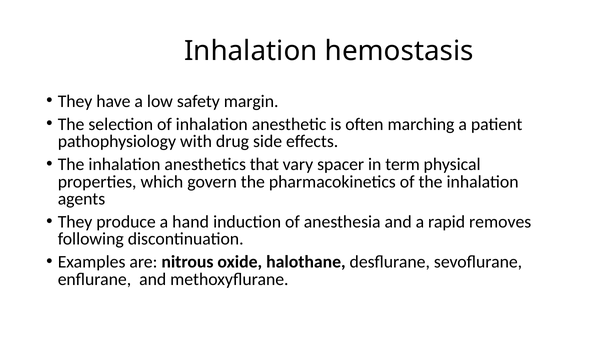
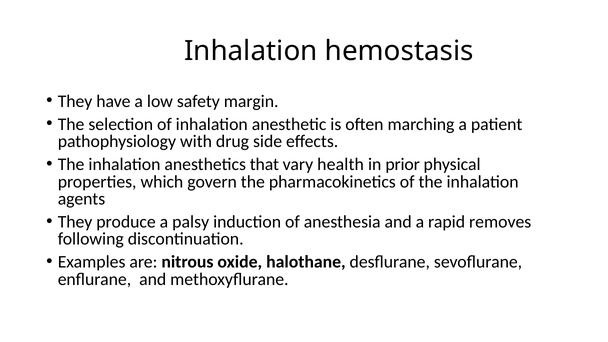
spacer: spacer -> health
term: term -> prior
hand: hand -> palsy
